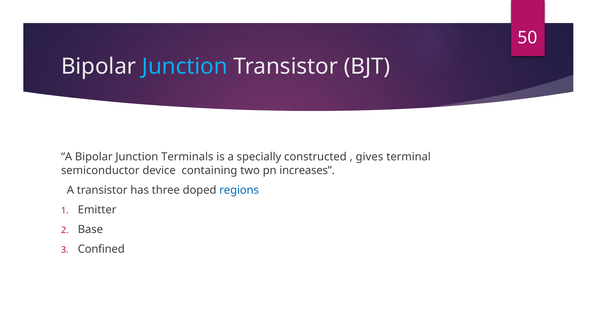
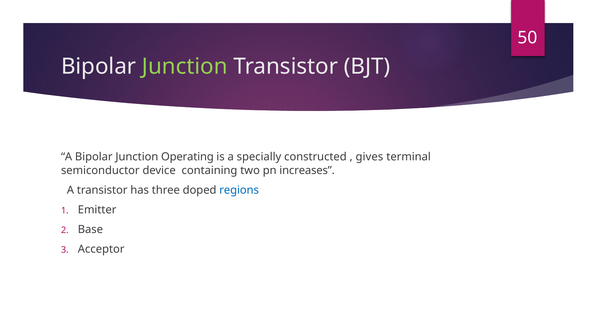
Junction at (185, 67) colour: light blue -> light green
Terminals: Terminals -> Operating
Confined: Confined -> Acceptor
